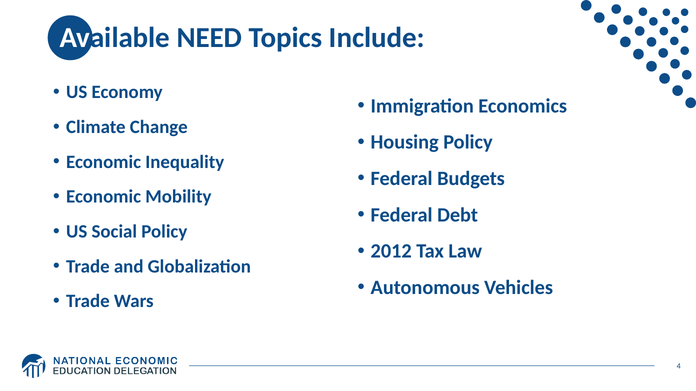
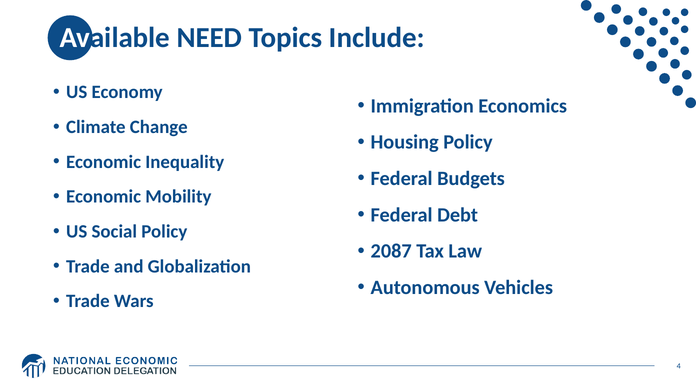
2012: 2012 -> 2087
